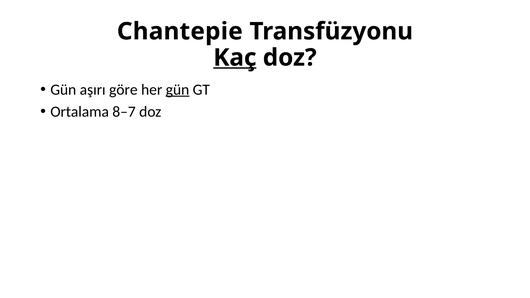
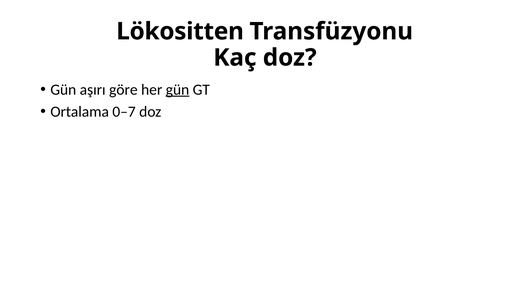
Chantepie: Chantepie -> Lökositten
Kaç underline: present -> none
8–7: 8–7 -> 0–7
